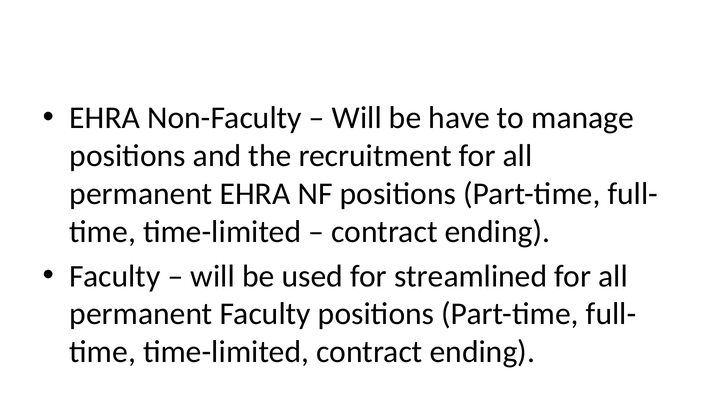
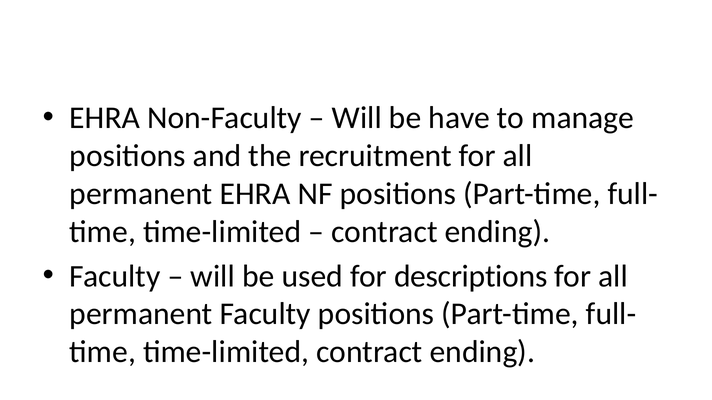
streamlined: streamlined -> descriptions
